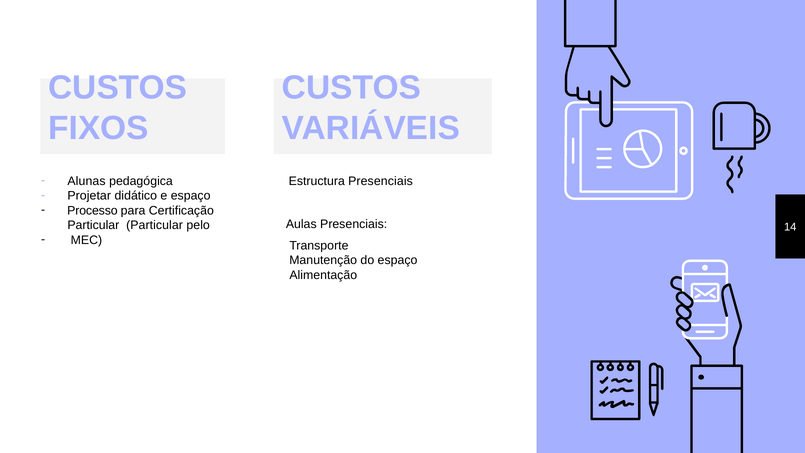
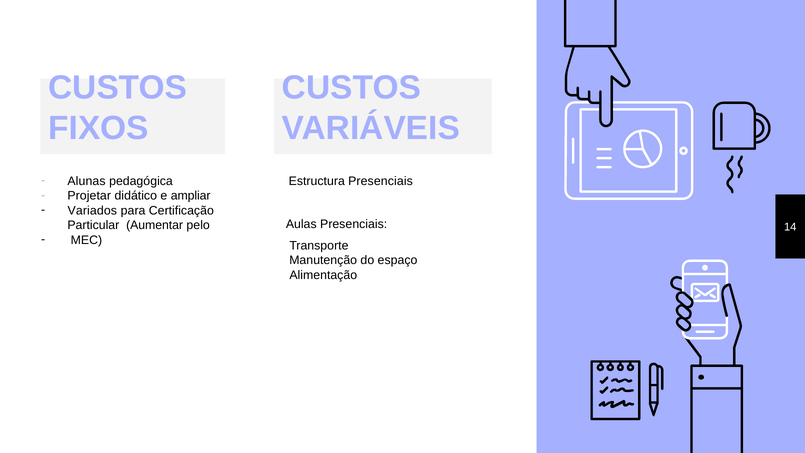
e espaço: espaço -> ampliar
Processo: Processo -> Variados
Particular Particular: Particular -> Aumentar
